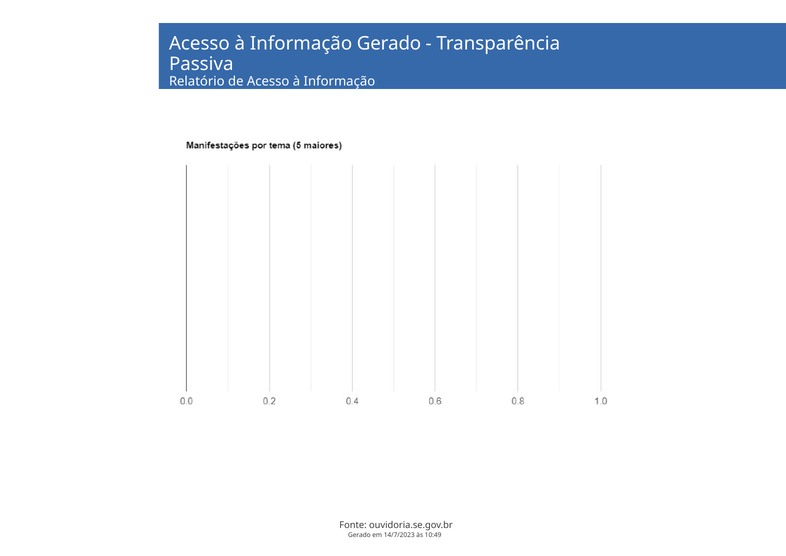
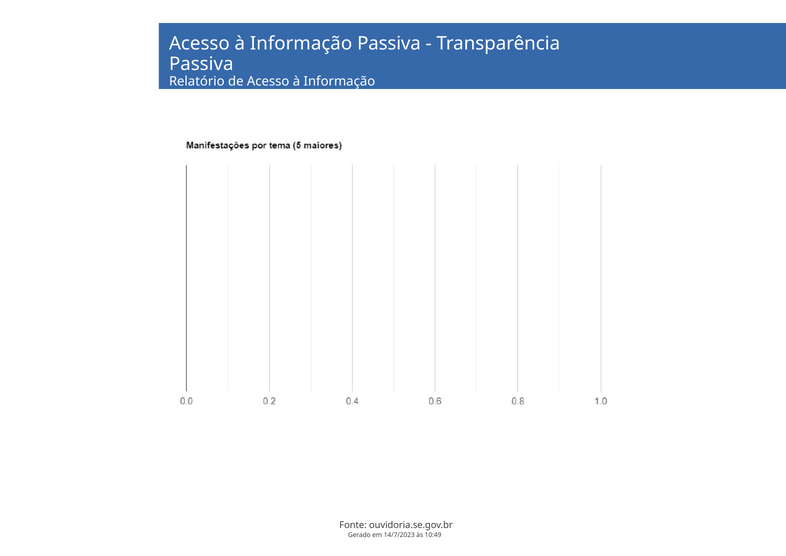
Informação Gerado: Gerado -> Passiva
